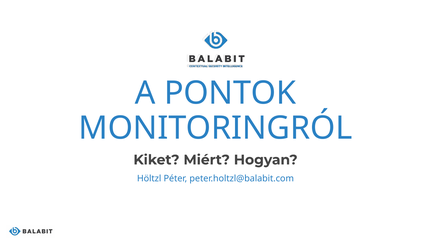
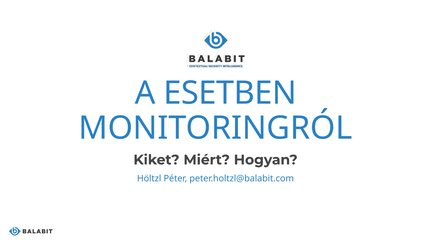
PONTOK: PONTOK -> ESETBEN
